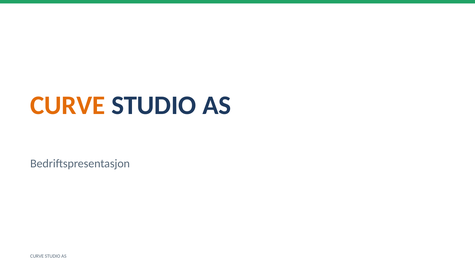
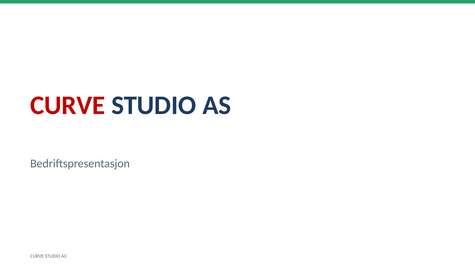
CURVE at (68, 105) colour: orange -> red
